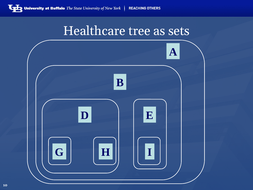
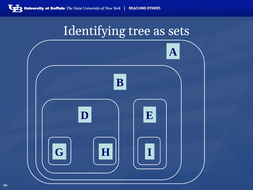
Healthcare: Healthcare -> Identifying
